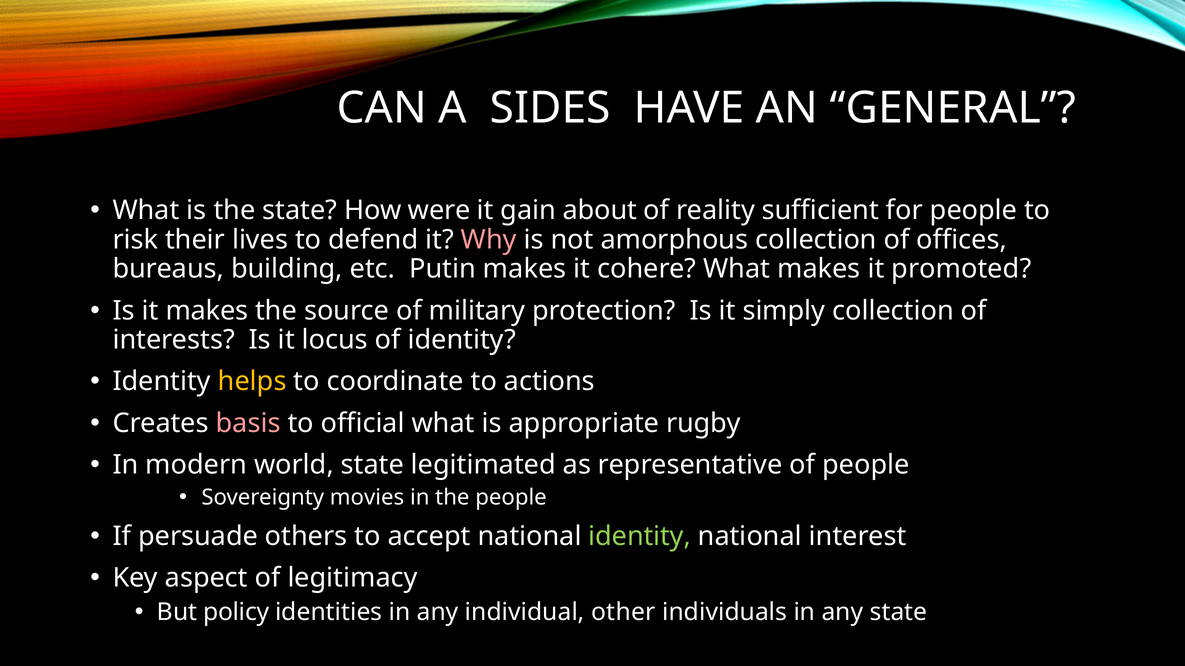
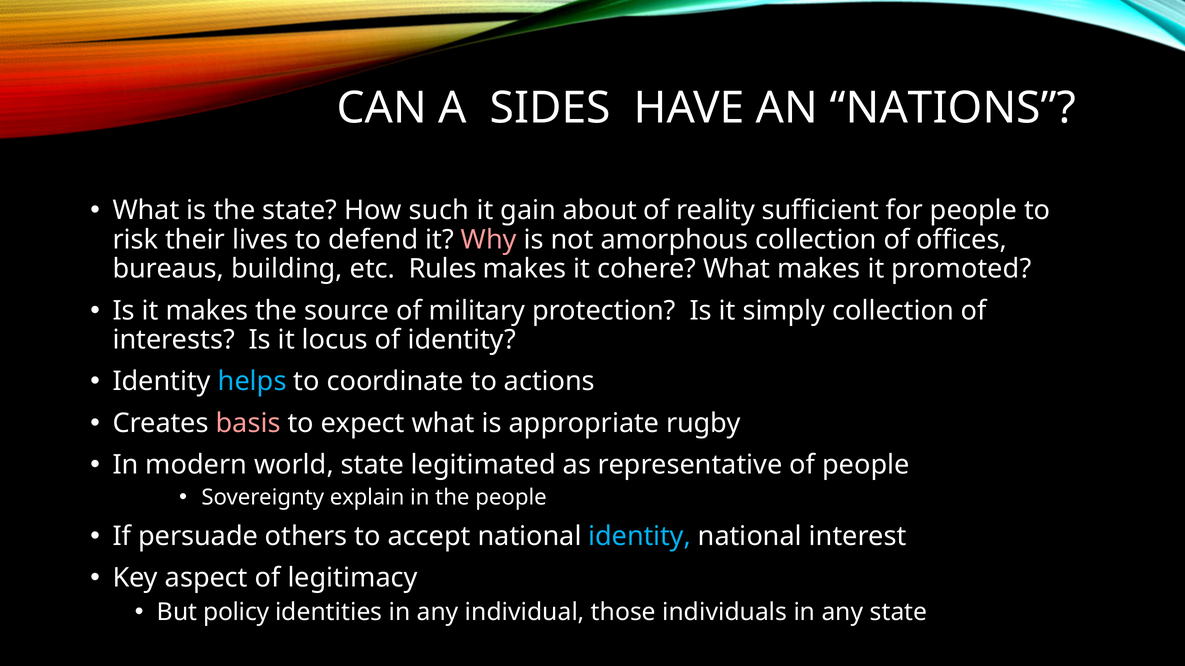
GENERAL: GENERAL -> NATIONS
were: were -> such
Putin: Putin -> Rules
helps colour: yellow -> light blue
official: official -> expect
movies: movies -> explain
identity at (640, 537) colour: light green -> light blue
other: other -> those
